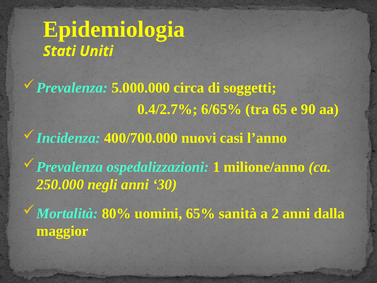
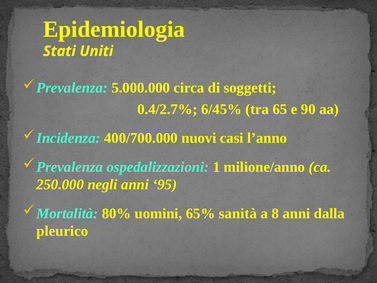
6/65%: 6/65% -> 6/45%
30: 30 -> 95
2: 2 -> 8
maggior: maggior -> pleurico
